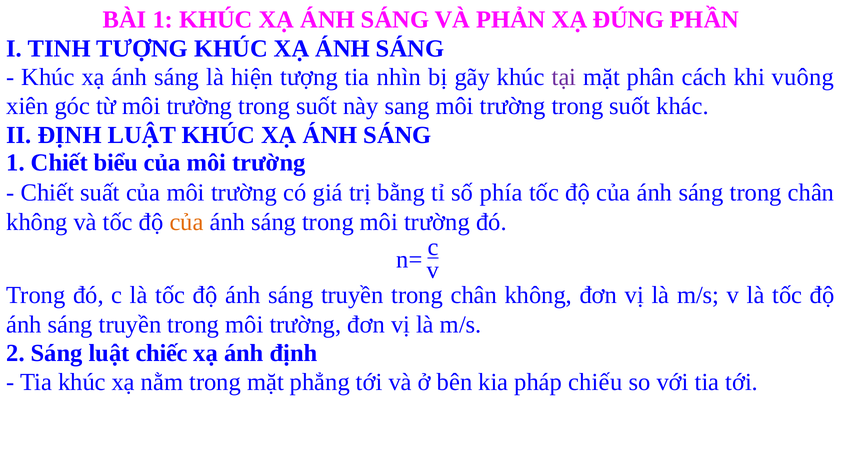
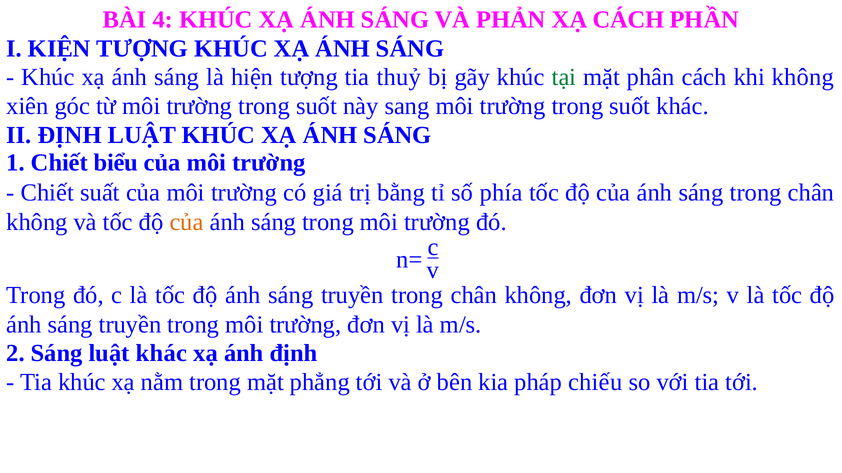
BÀI 1: 1 -> 4
XẠ ĐÚNG: ĐÚNG -> CÁCH
TINH: TINH -> KIỆN
nhìn: nhìn -> thuỷ
tại colour: purple -> green
khi vuông: vuông -> không
luật chiếc: chiếc -> khác
